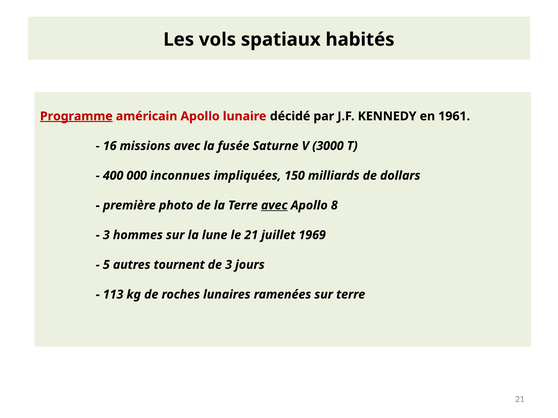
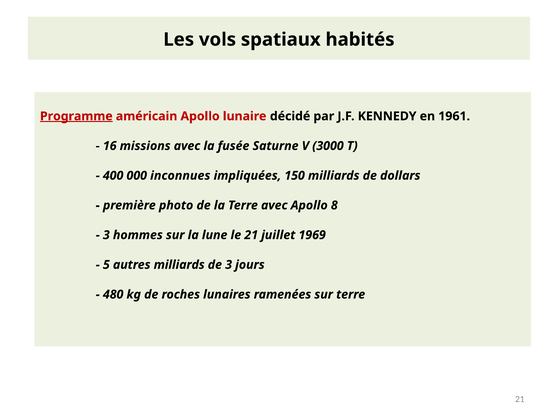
avec at (274, 206) underline: present -> none
autres tournent: tournent -> milliards
113: 113 -> 480
